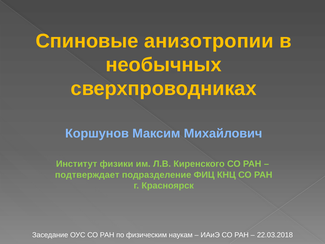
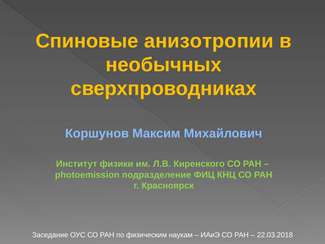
подтверждает: подтверждает -> photoemission
